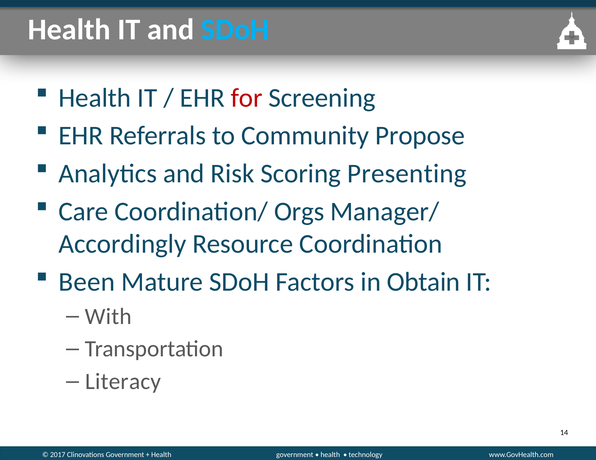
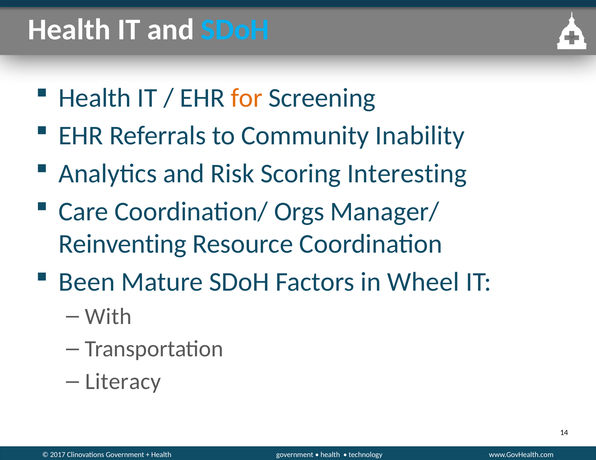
for colour: red -> orange
Propose: Propose -> Inability
Presenting: Presenting -> Interesting
Accordingly: Accordingly -> Reinventing
Obtain: Obtain -> Wheel
